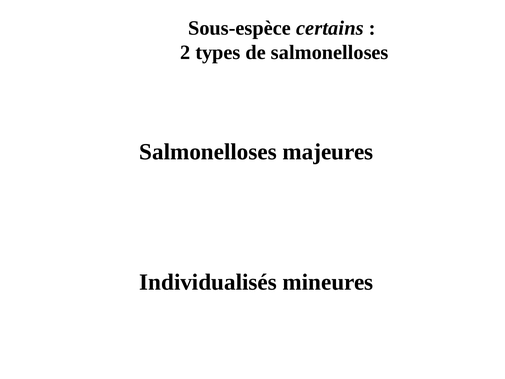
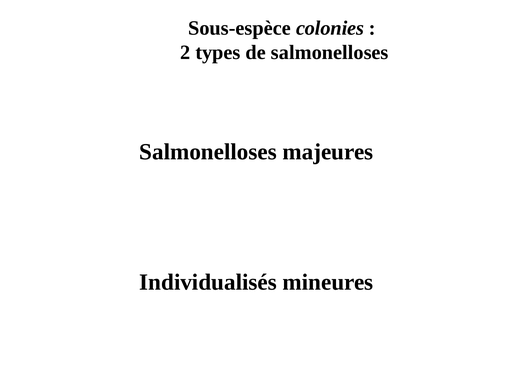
certains: certains -> colonies
